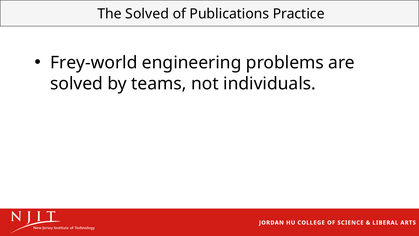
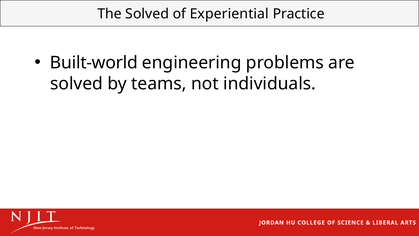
Publications: Publications -> Experiential
Frey-world: Frey-world -> Built-world
